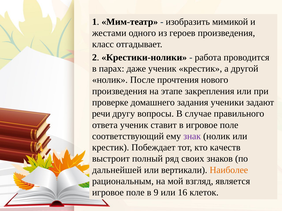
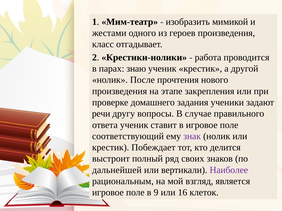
даже: даже -> знаю
качеств: качеств -> делится
Наиболее colour: orange -> purple
